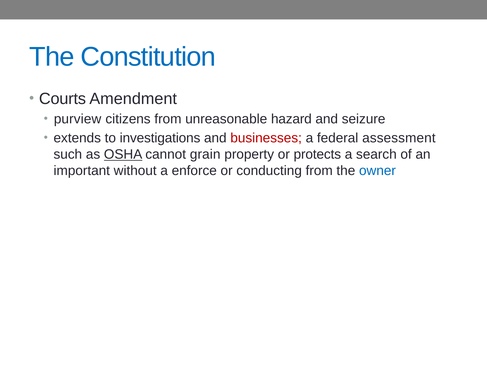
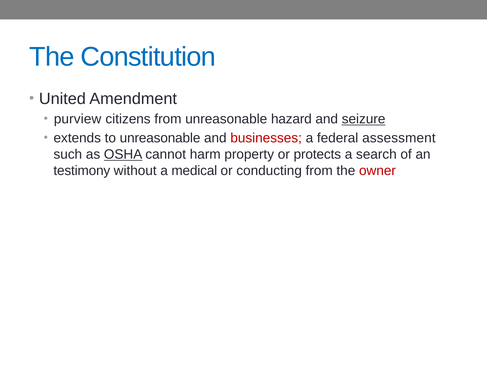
Courts: Courts -> United
seizure underline: none -> present
to investigations: investigations -> unreasonable
grain: grain -> harm
important: important -> testimony
enforce: enforce -> medical
owner colour: blue -> red
